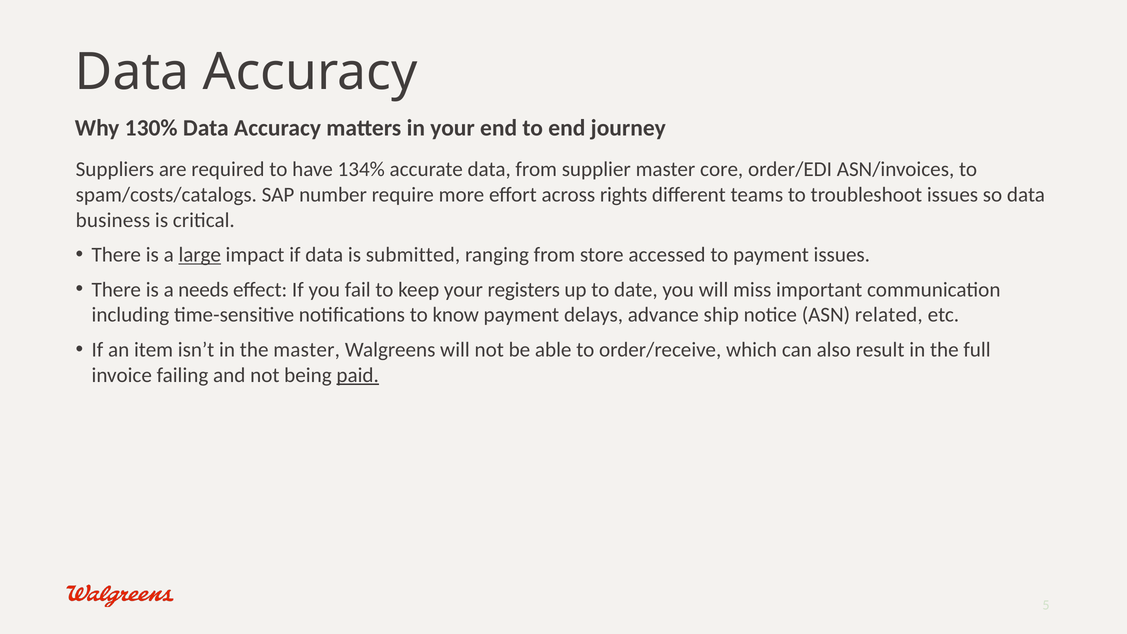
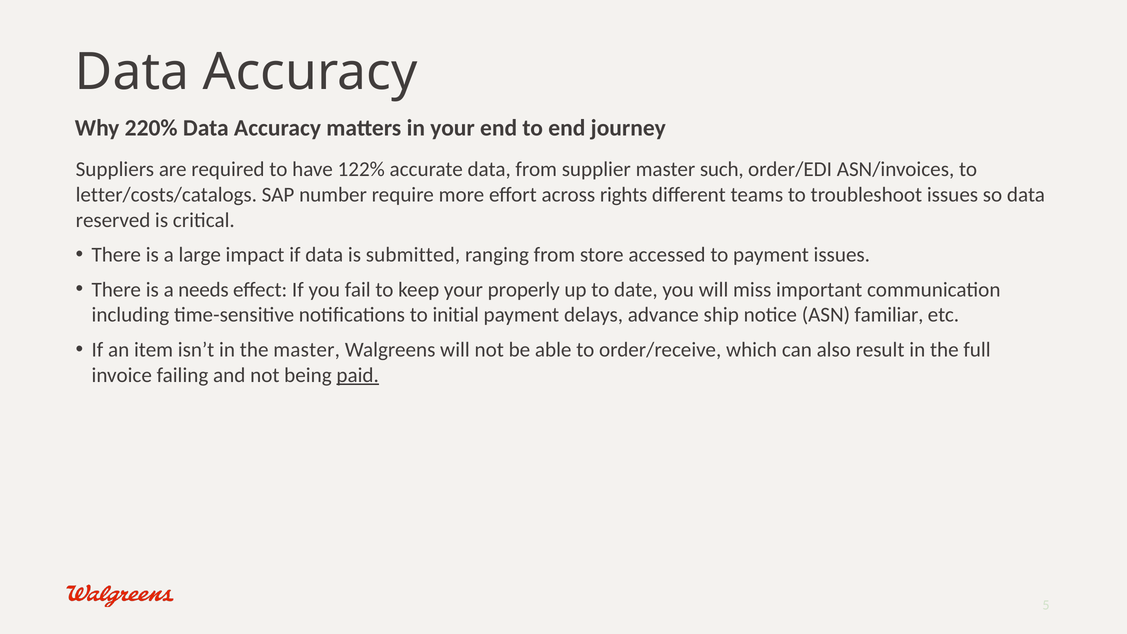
130%: 130% -> 220%
134%: 134% -> 122%
core: core -> such
spam/costs/catalogs: spam/costs/catalogs -> letter/costs/catalogs
business: business -> reserved
large underline: present -> none
registers: registers -> properly
know: know -> initial
related: related -> familiar
